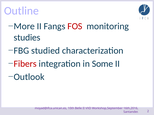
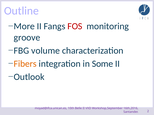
studies: studies -> groove
studied: studied -> volume
Fibers colour: red -> orange
